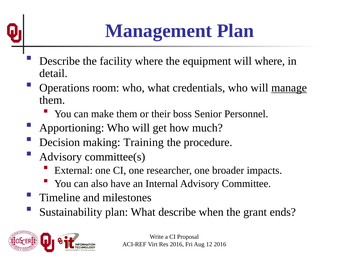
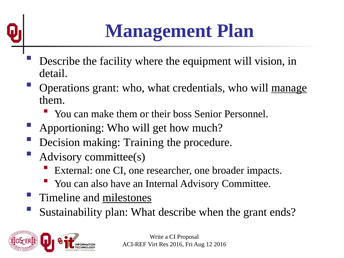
will where: where -> vision
Operations room: room -> grant
milestones underline: none -> present
